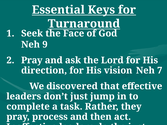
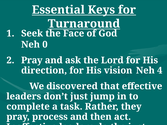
9: 9 -> 0
7: 7 -> 4
